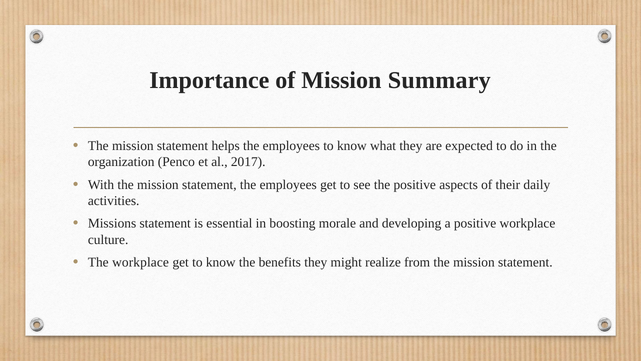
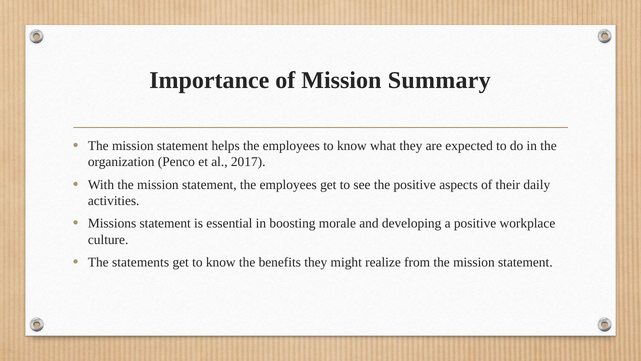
The workplace: workplace -> statements
